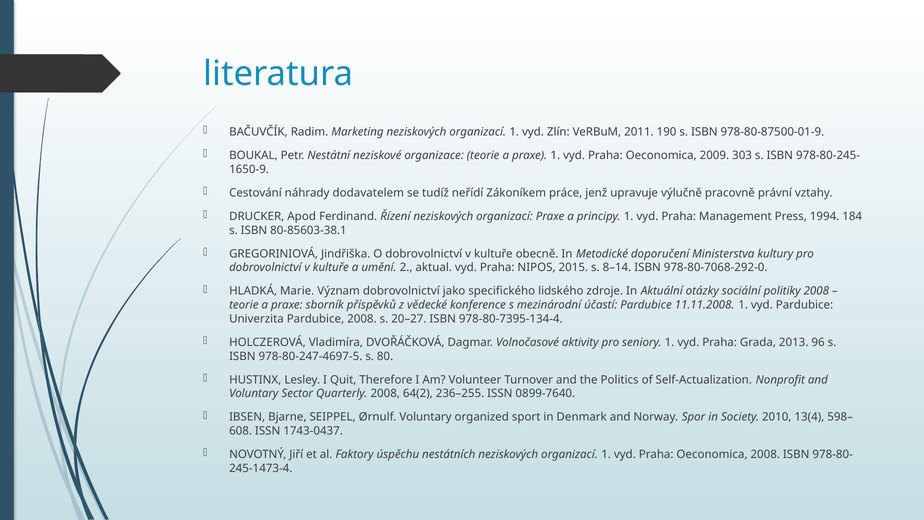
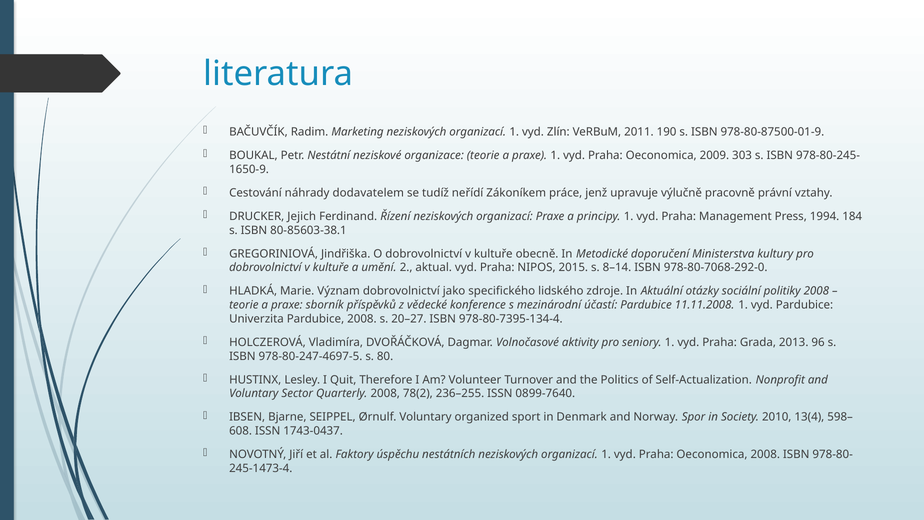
Apod: Apod -> Jejich
64(2: 64(2 -> 78(2
